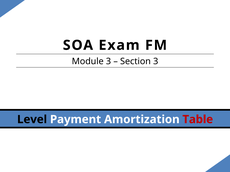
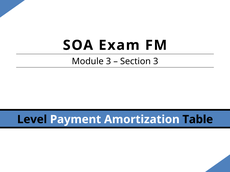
Table colour: red -> black
